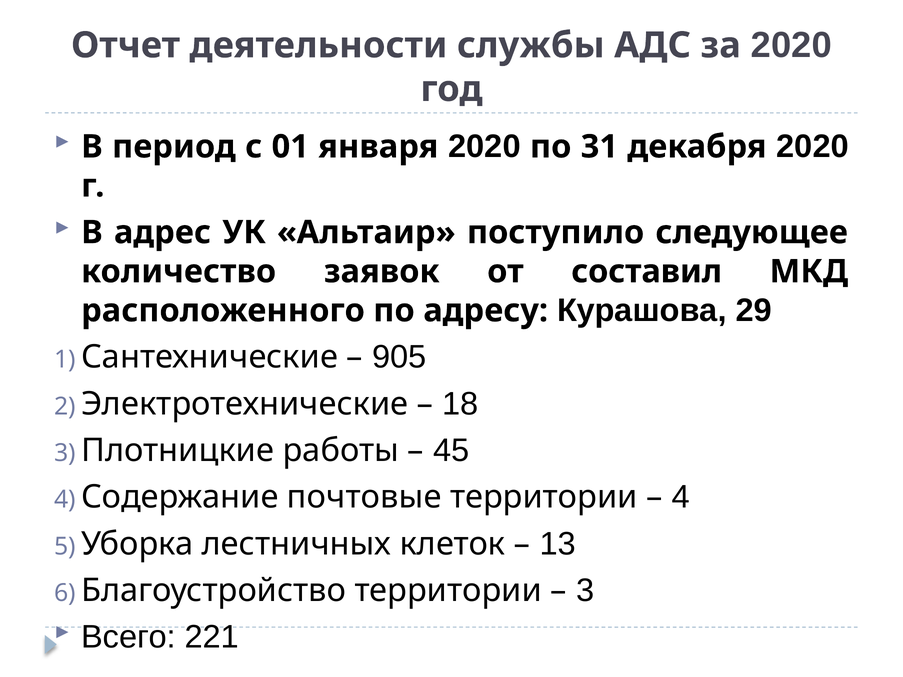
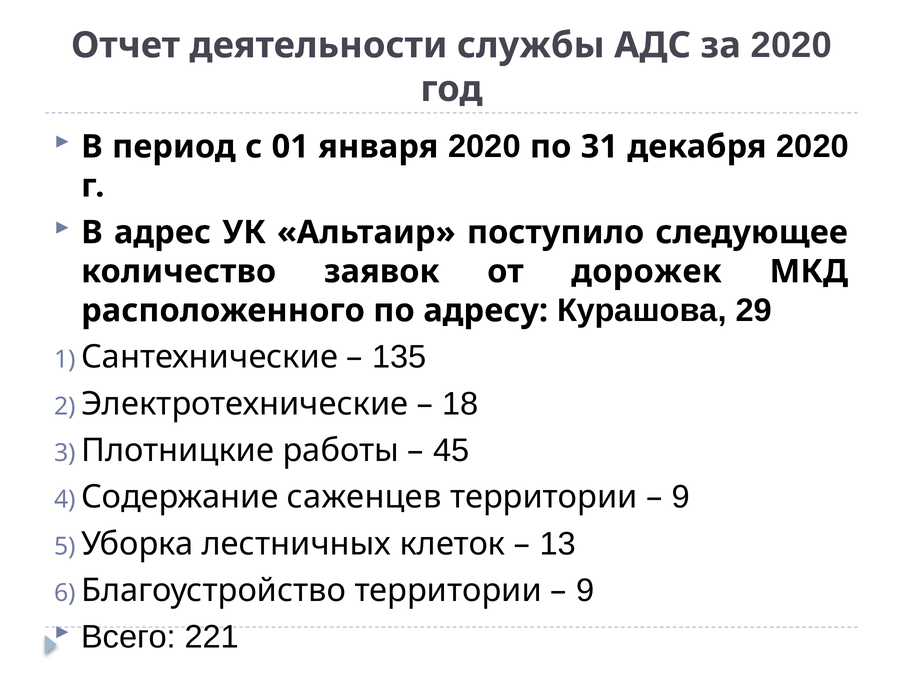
составил: составил -> дорожек
905: 905 -> 135
почтовые: почтовые -> саженцев
4 at (681, 497): 4 -> 9
3 at (585, 591): 3 -> 9
